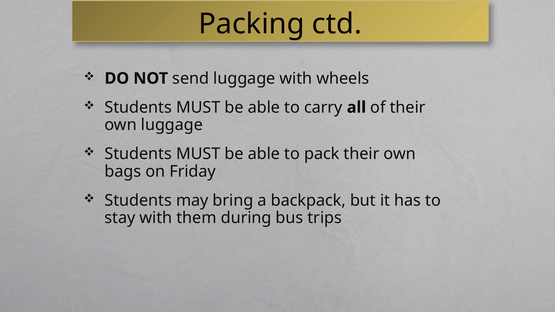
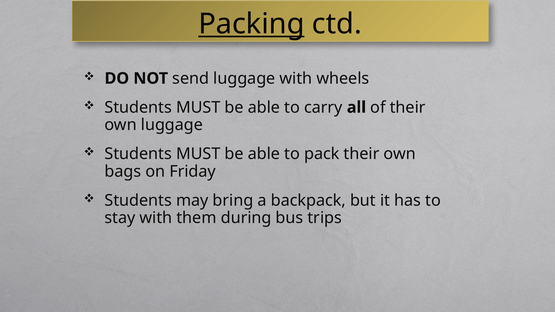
Packing underline: none -> present
